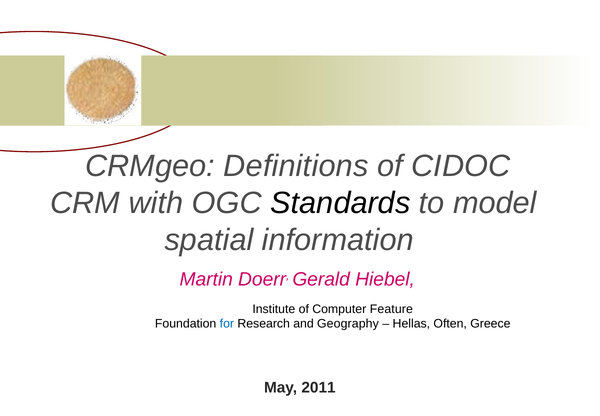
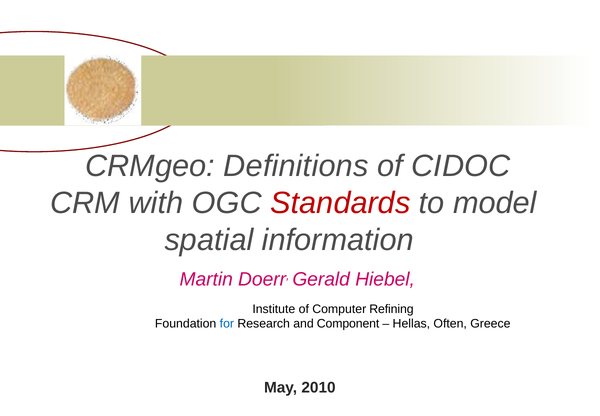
Standards colour: black -> red
Feature: Feature -> Refining
Geography: Geography -> Component
2011: 2011 -> 2010
